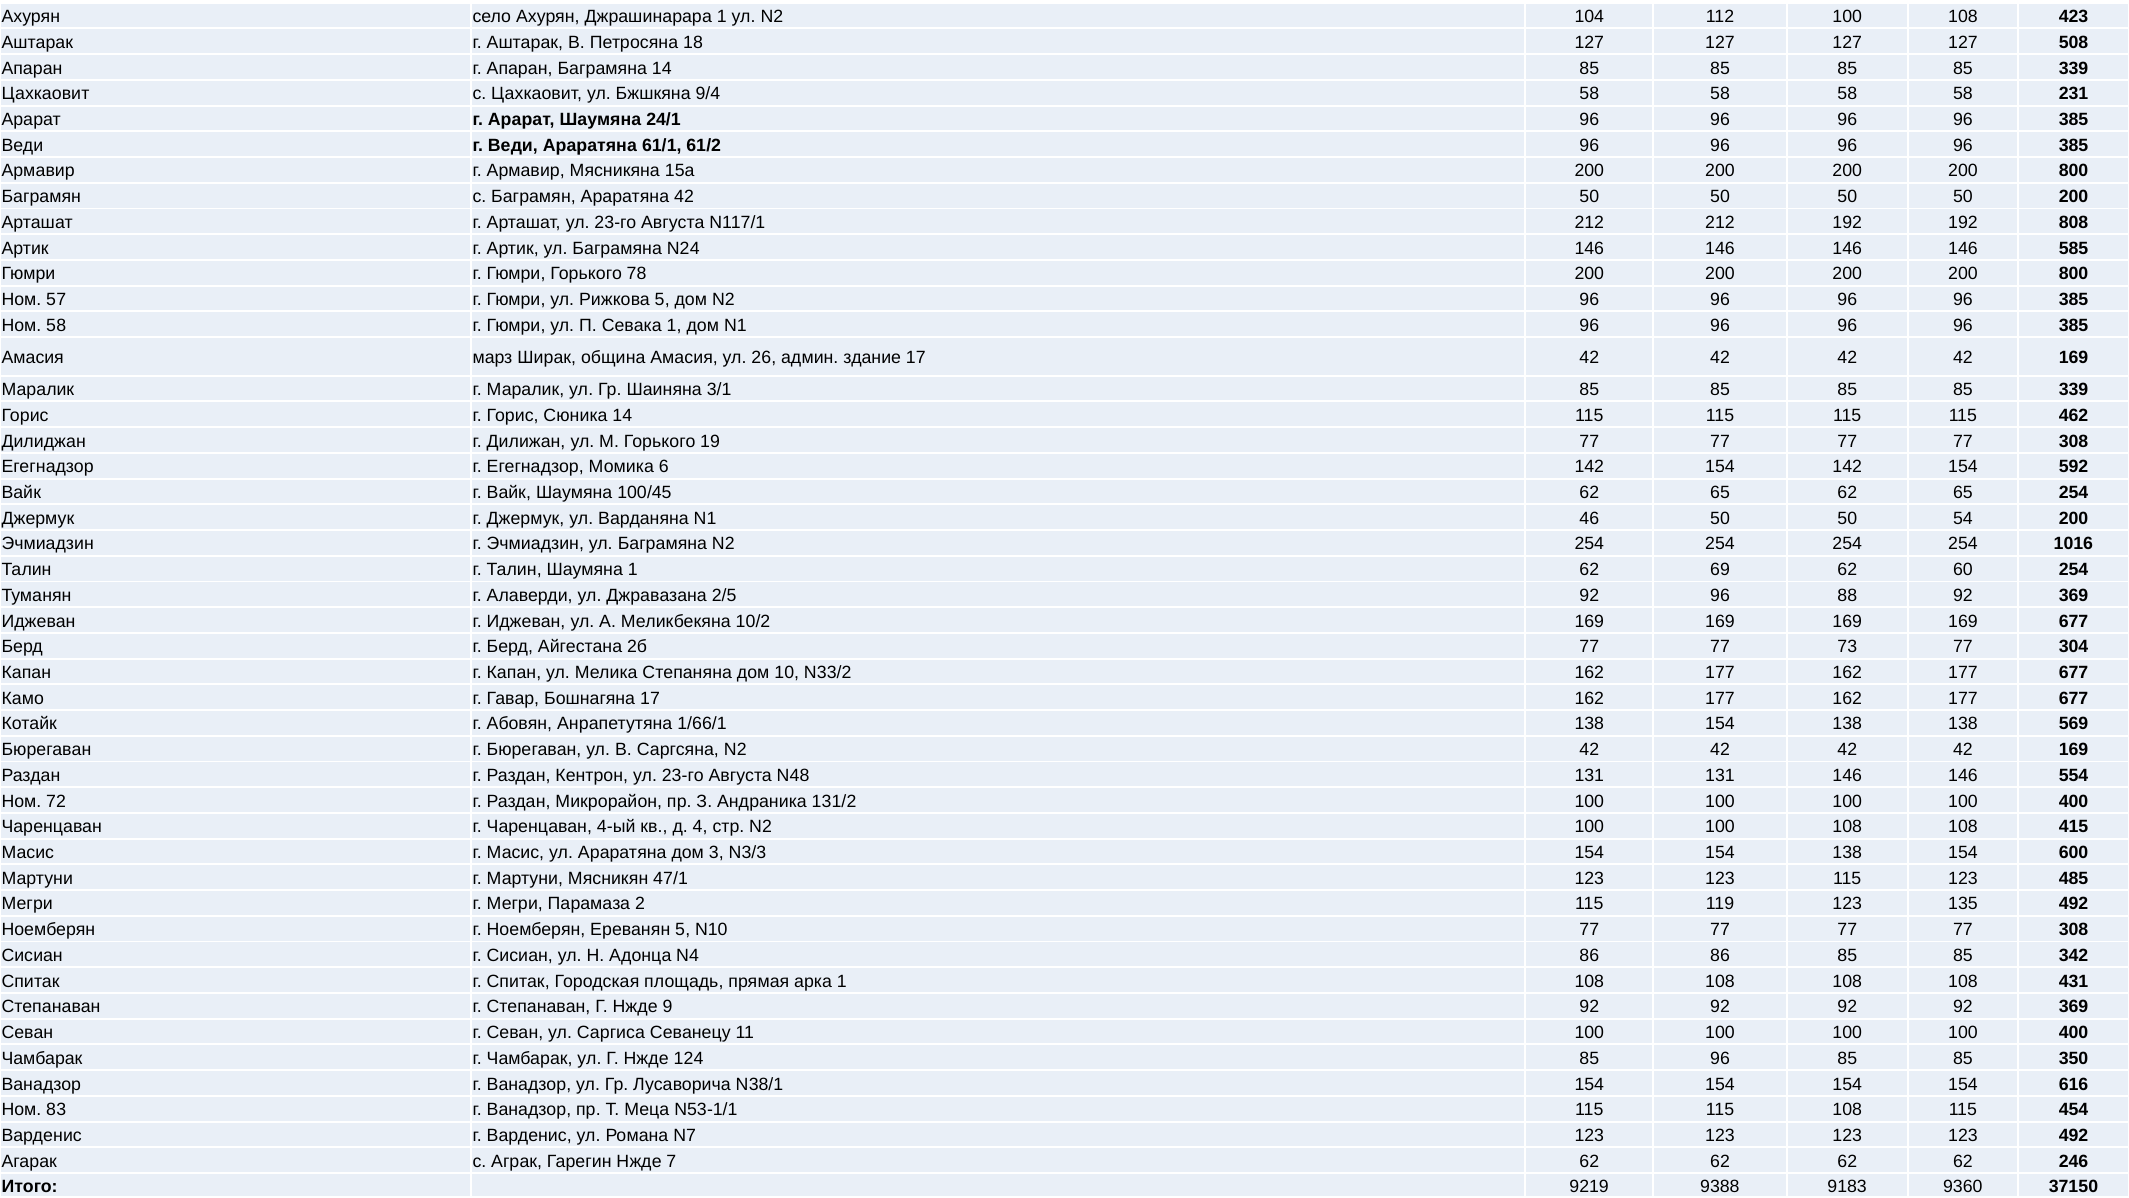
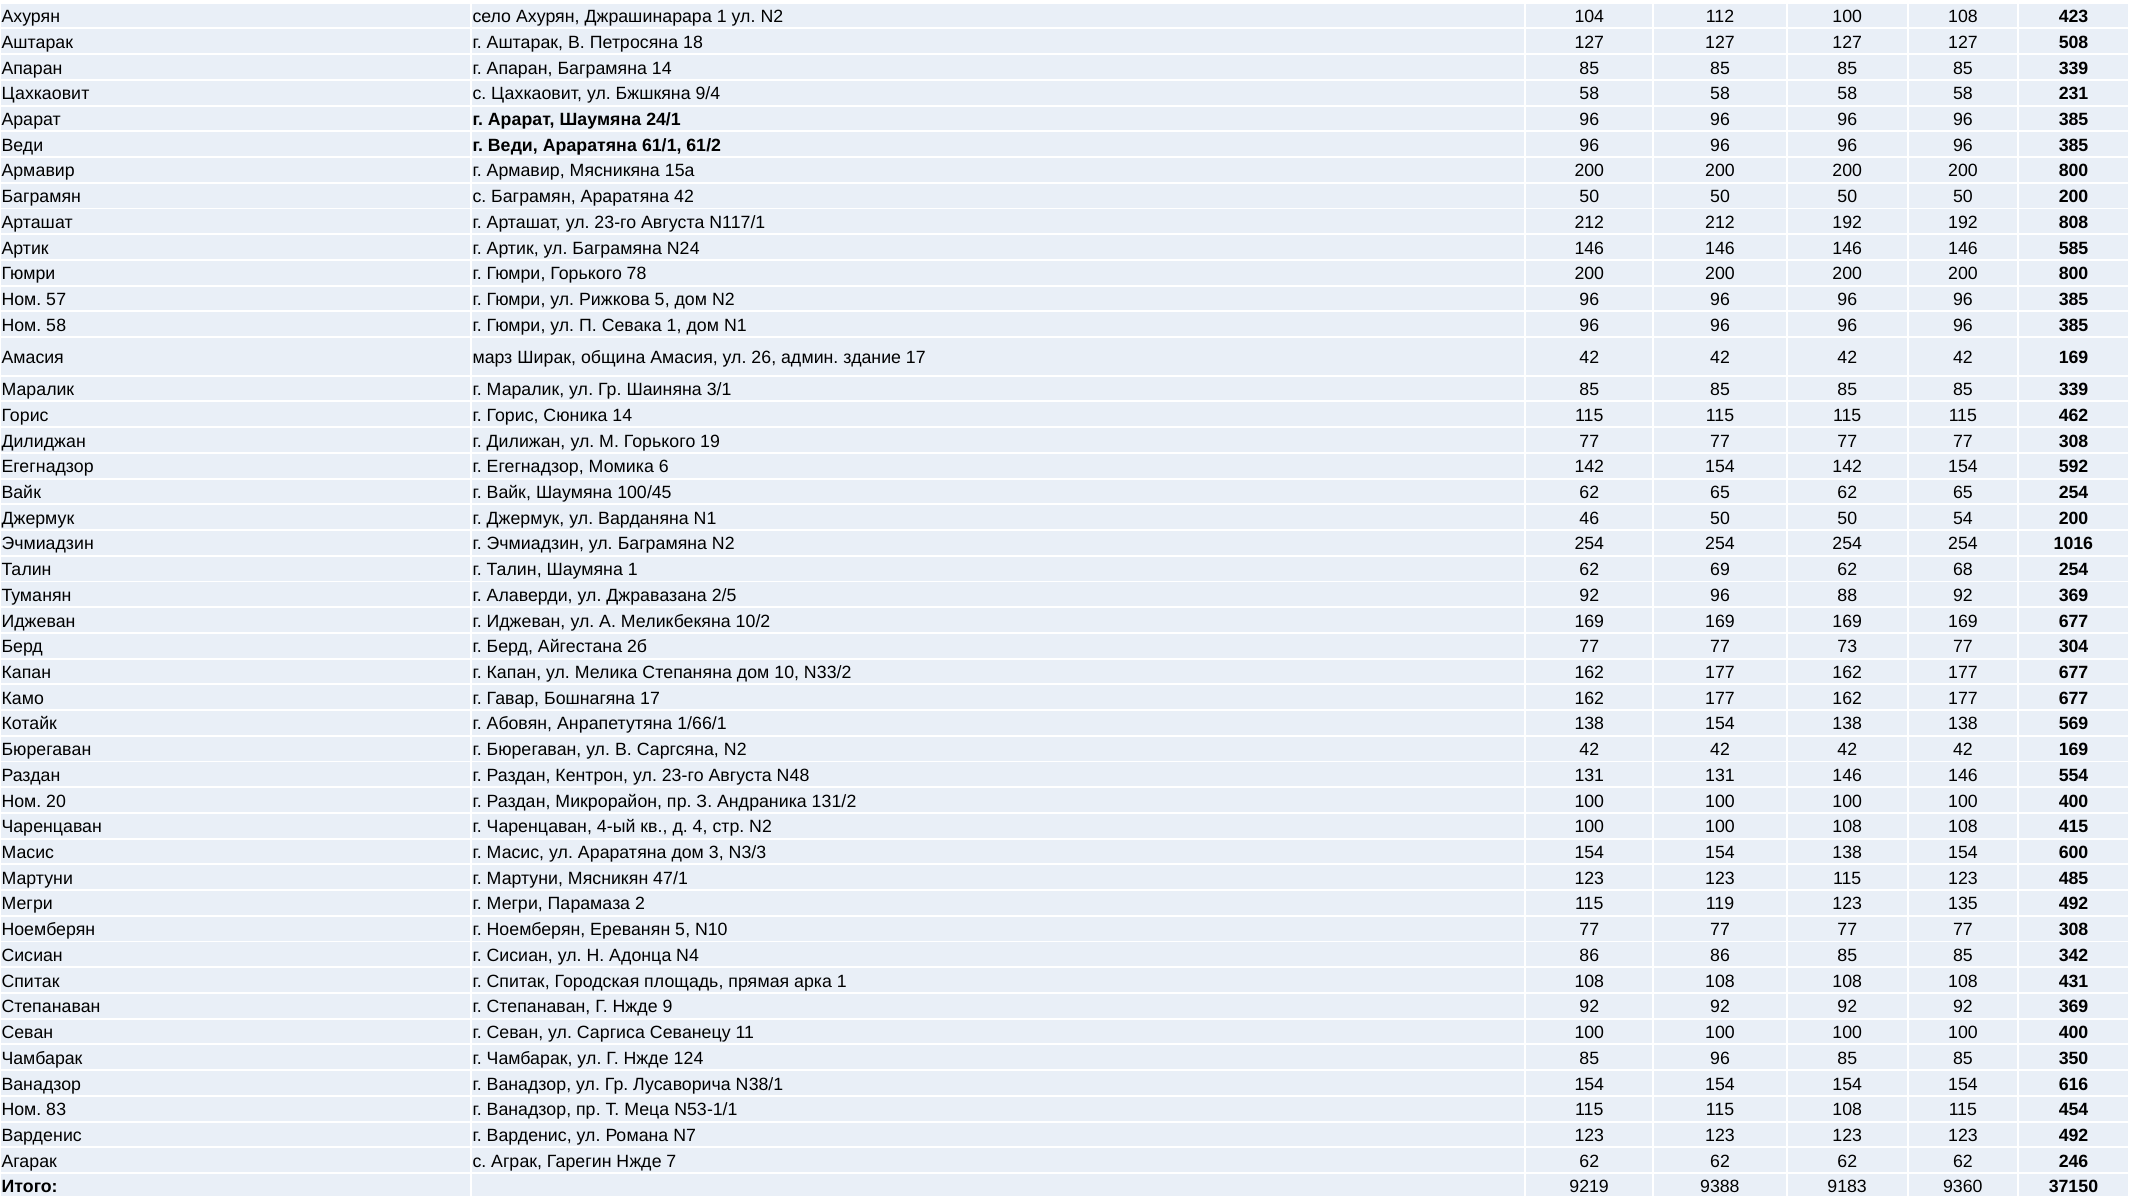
60: 60 -> 68
72: 72 -> 20
